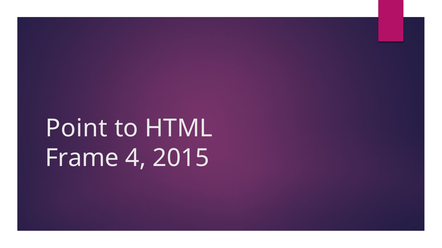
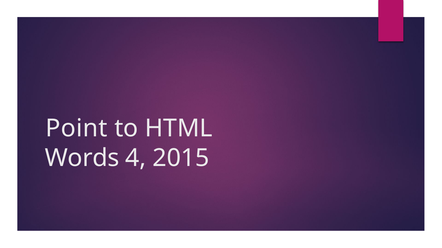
Frame: Frame -> Words
